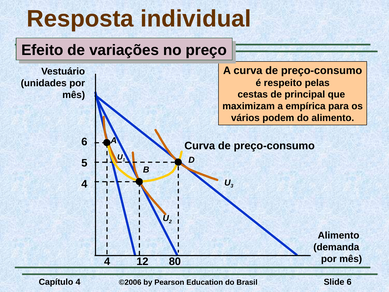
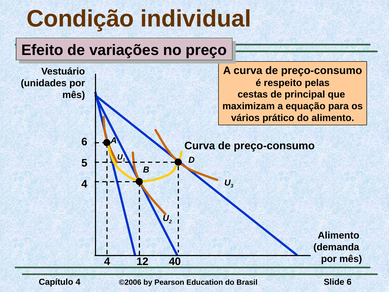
Resposta: Resposta -> Condição
empírica: empírica -> equação
podem: podem -> prático
80: 80 -> 40
